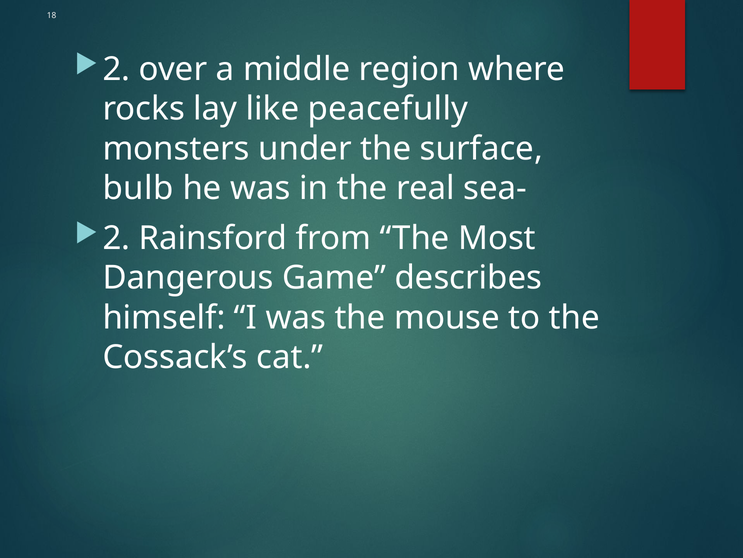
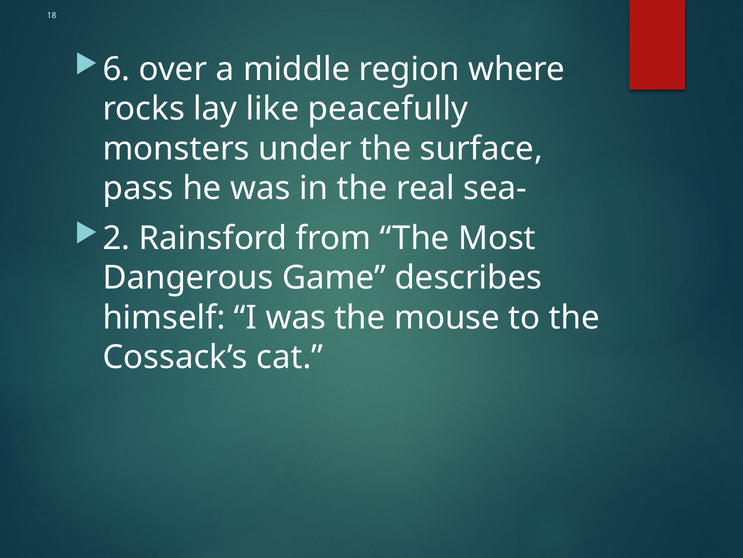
2 at (116, 69): 2 -> 6
bulb: bulb -> pass
